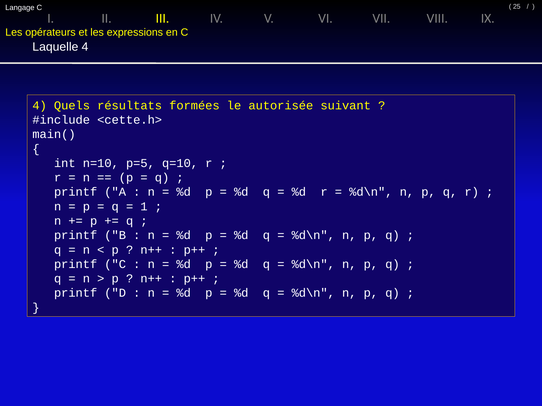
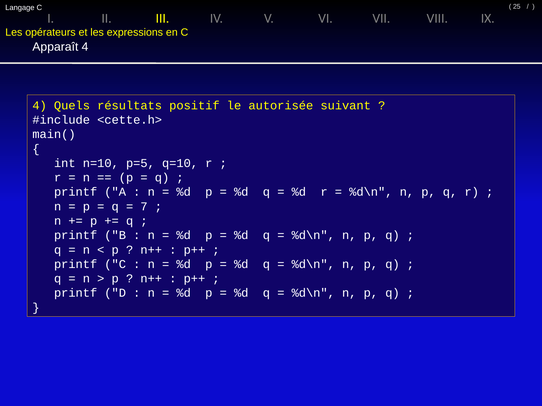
Laquelle: Laquelle -> Apparaît
formées: formées -> positif
1: 1 -> 7
